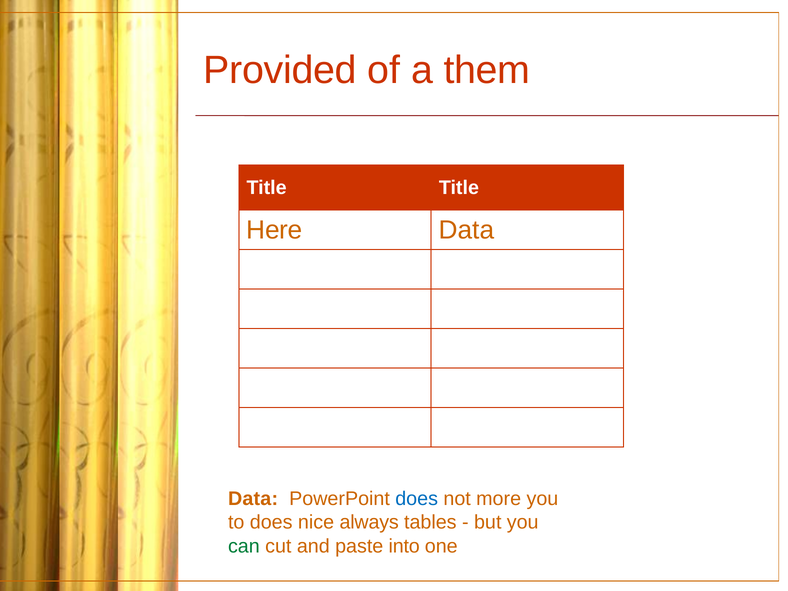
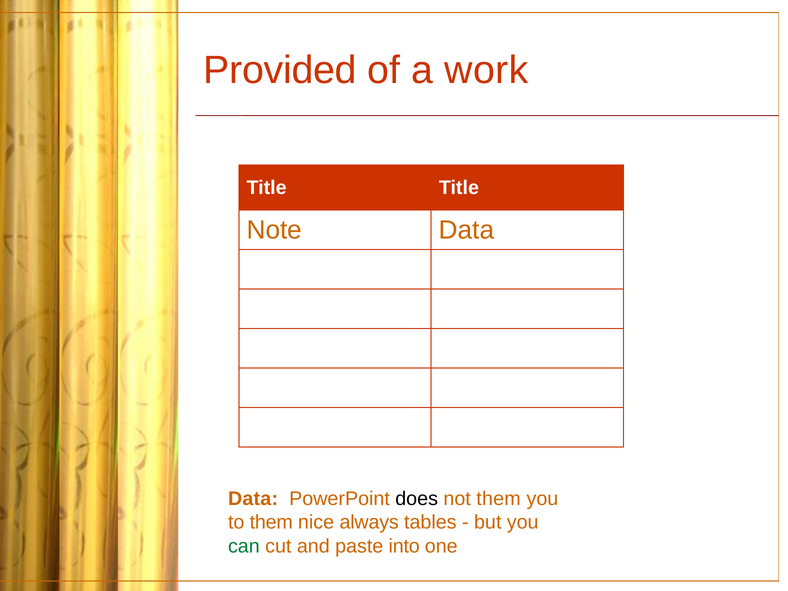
them: them -> work
Here: Here -> Note
does at (417, 499) colour: blue -> black
not more: more -> them
to does: does -> them
